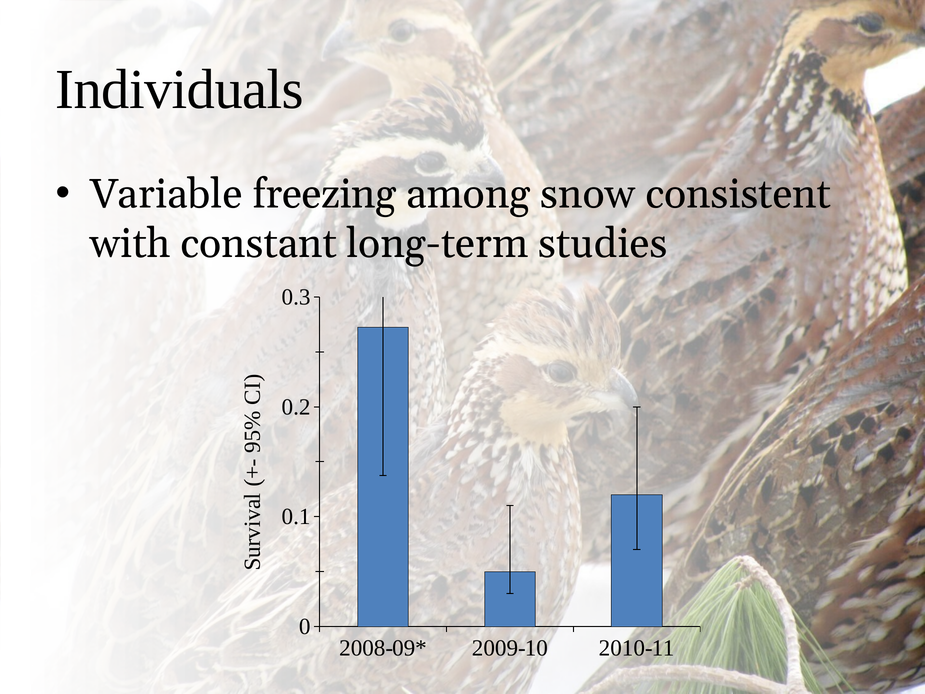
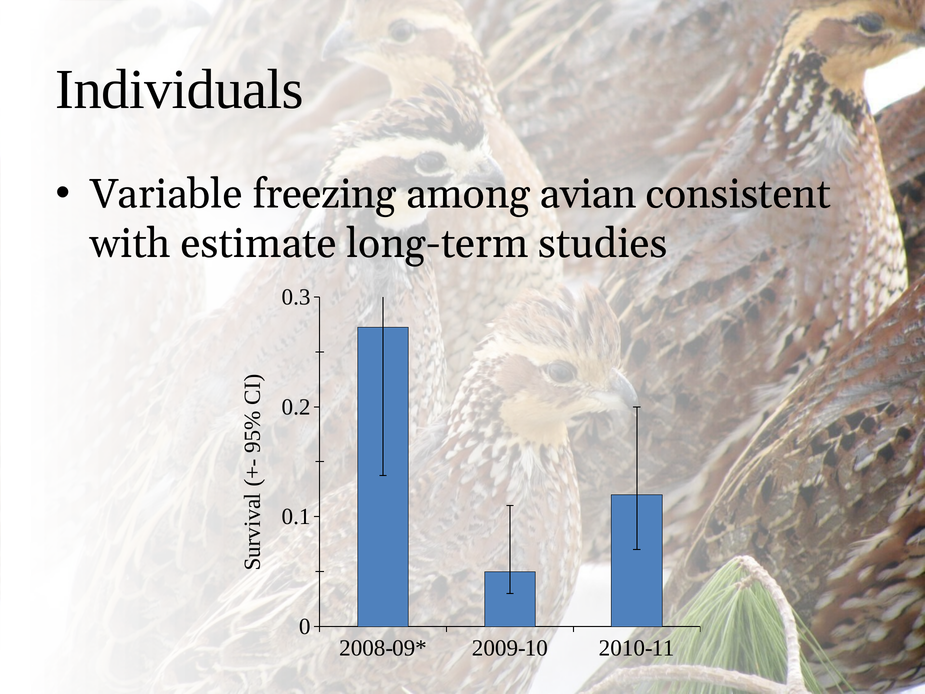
snow: snow -> avian
constant: constant -> estimate
